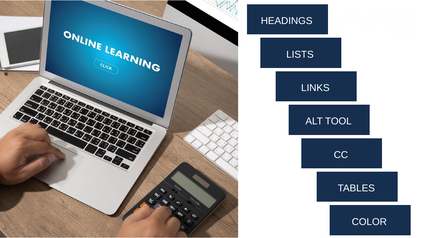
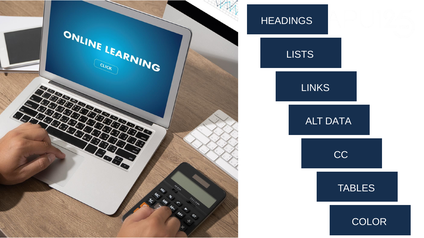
TOOL: TOOL -> DATA
